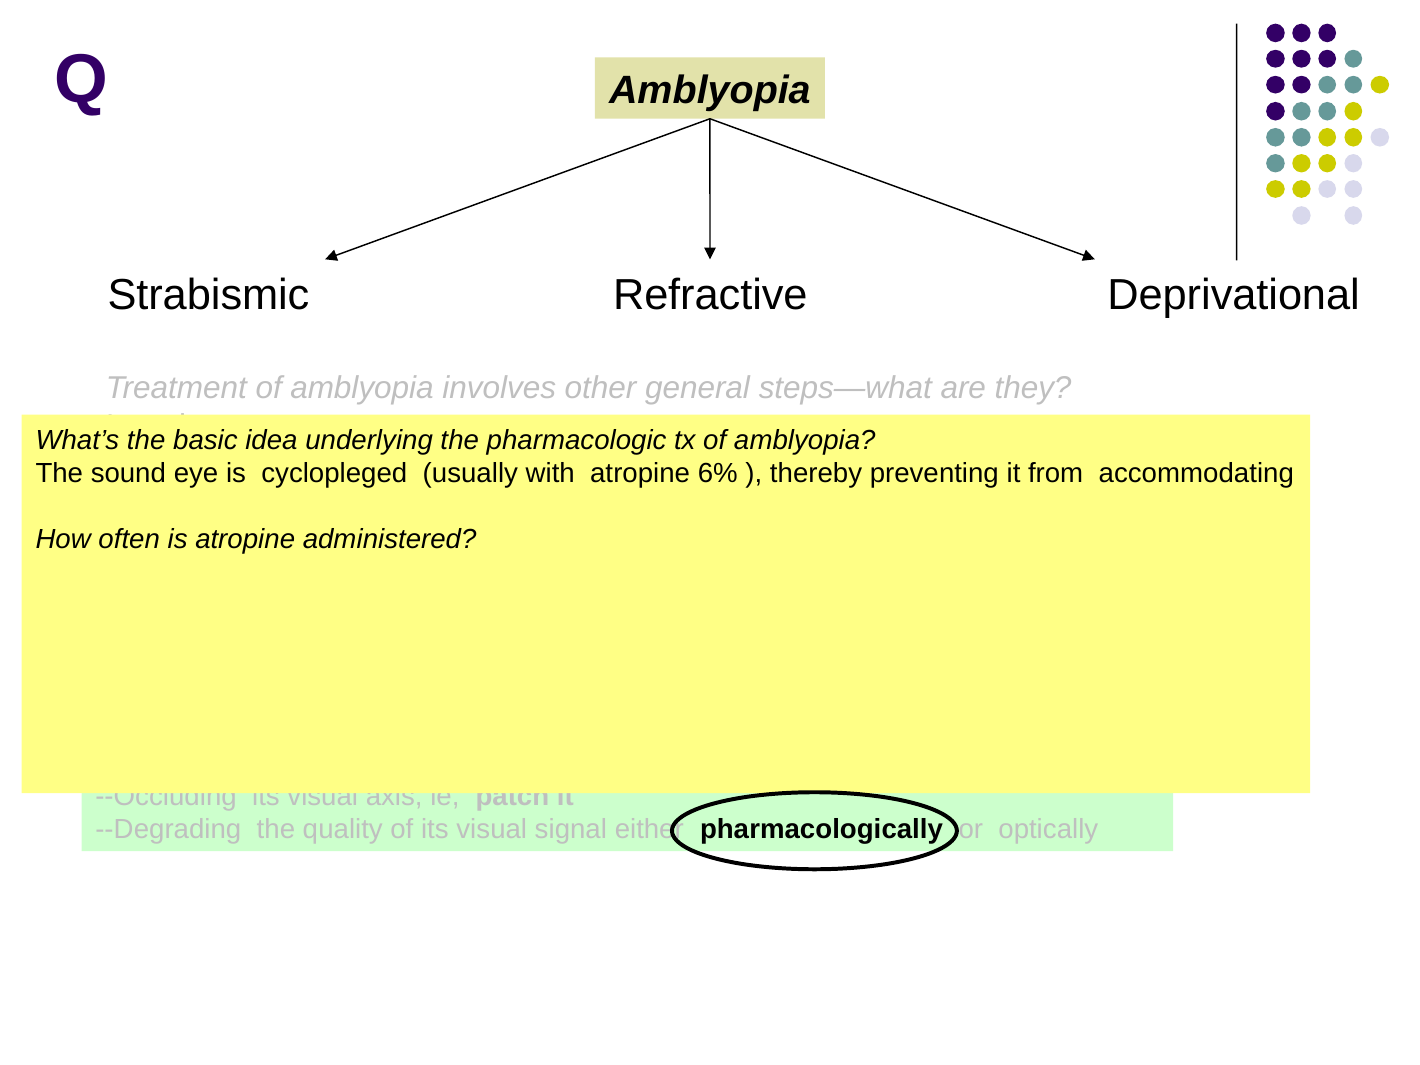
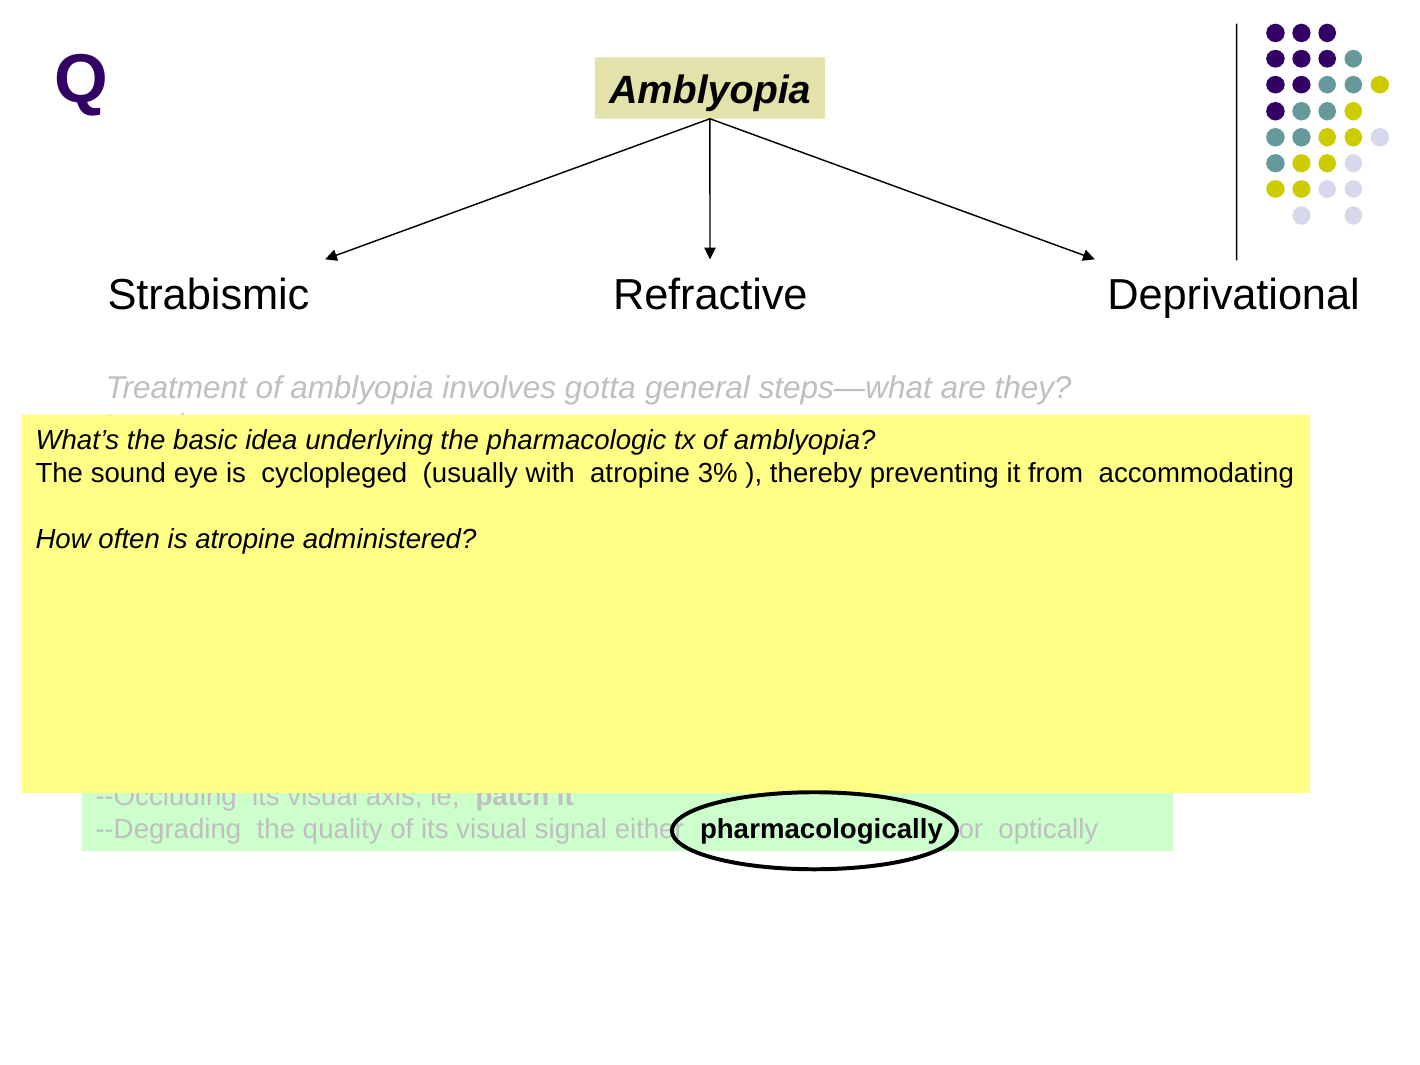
other: other -> gotta
6%: 6% -> 3%
